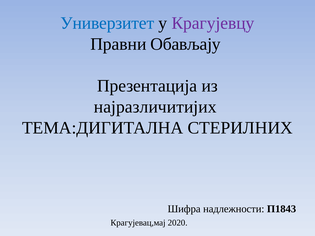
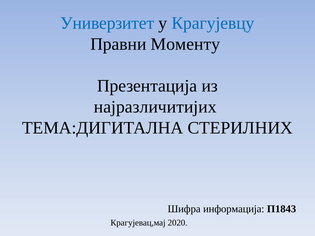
Крагујевцу colour: purple -> blue
Обављају: Обављају -> Моменту
надлежности: надлежности -> информација
